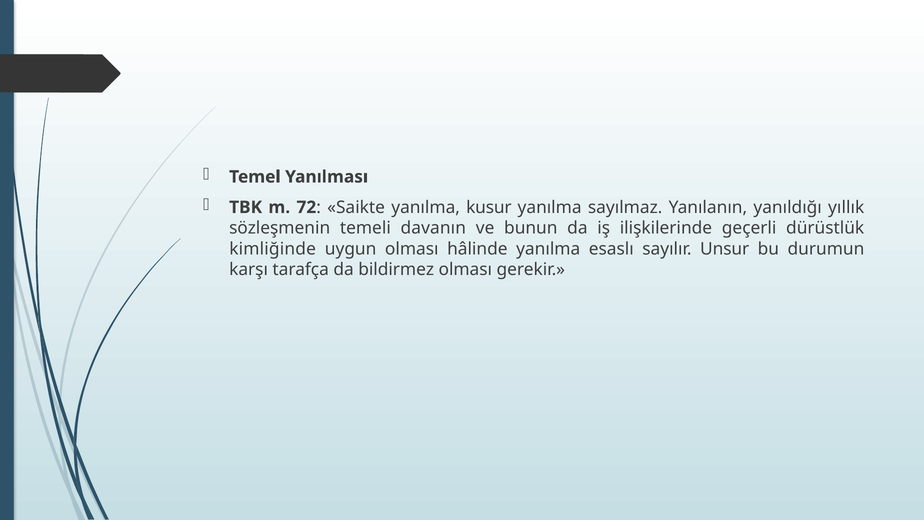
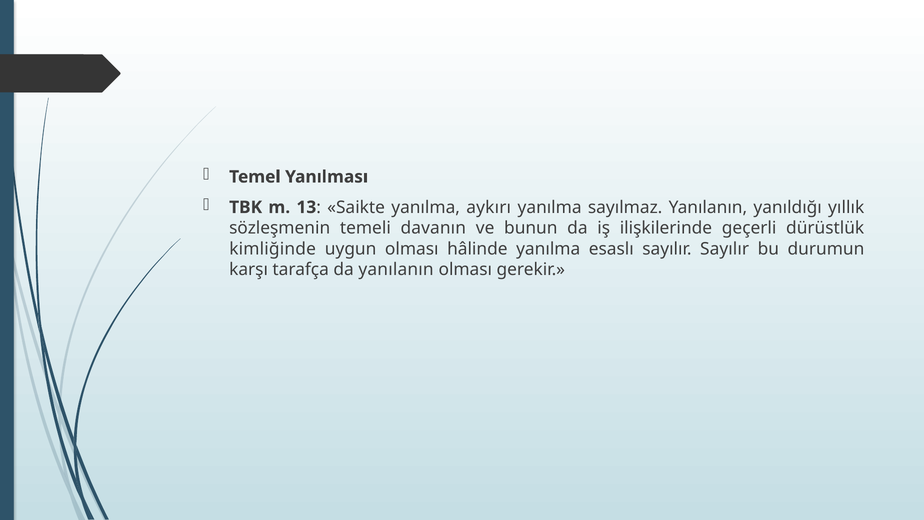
72: 72 -> 13
kusur: kusur -> aykırı
sayılır Unsur: Unsur -> Sayılır
da bildirmez: bildirmez -> yanılanın
